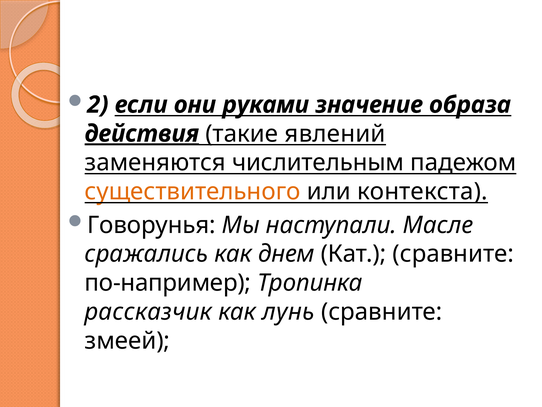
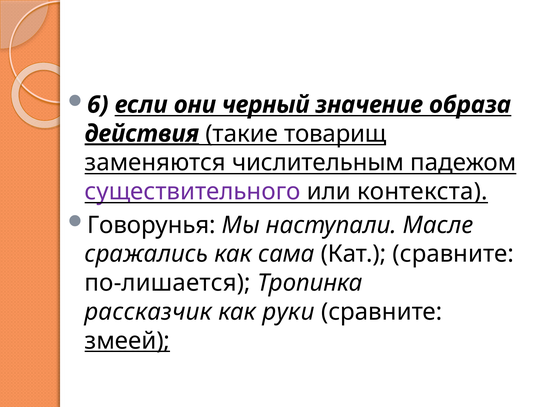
2: 2 -> 6
руками: руками -> черный
явлений: явлений -> товарищ
существительного colour: orange -> purple
днем: днем -> сама
по-например: по-например -> по-лишается
лунь: лунь -> руки
змеей underline: none -> present
